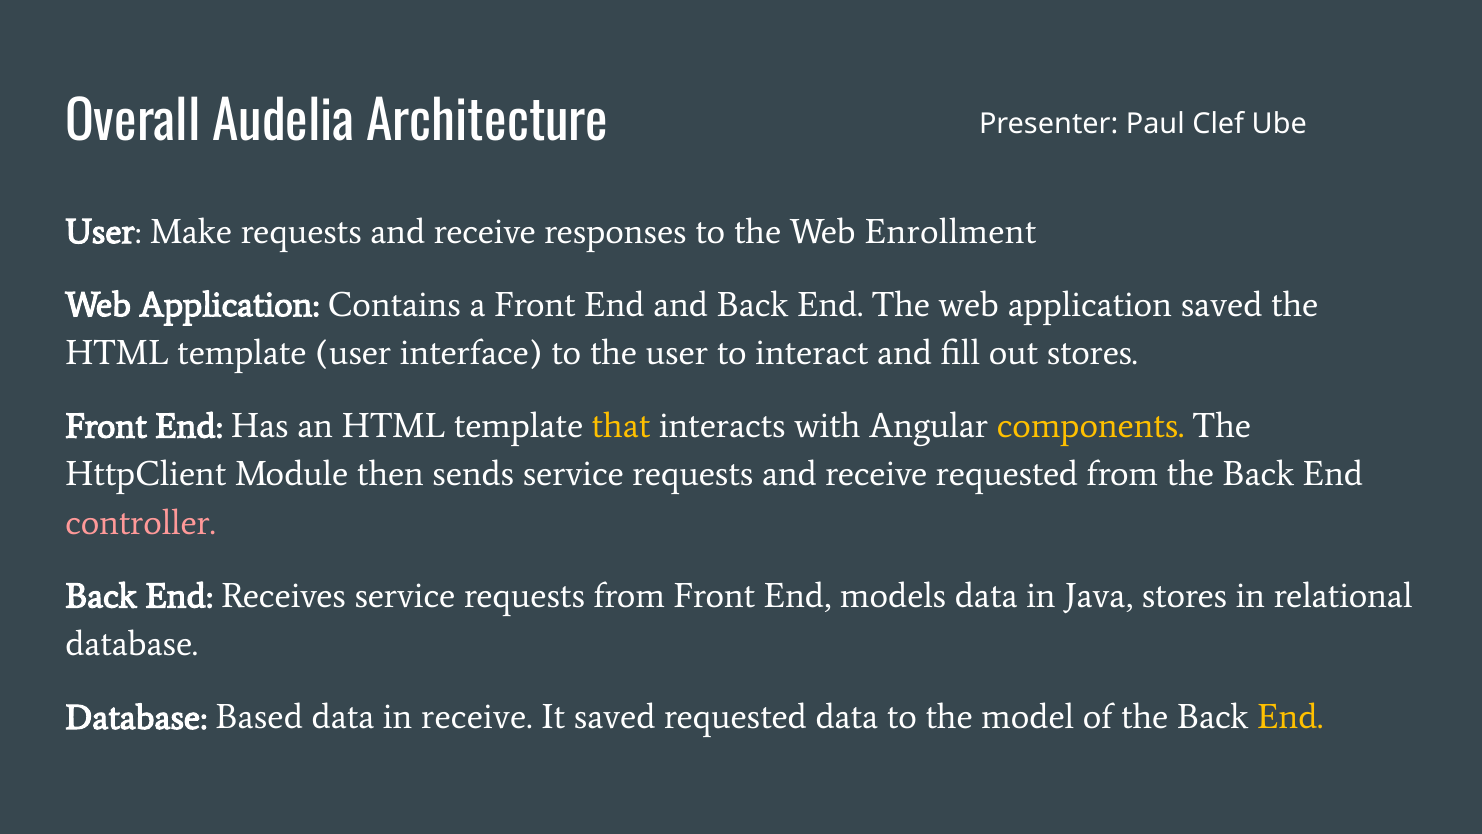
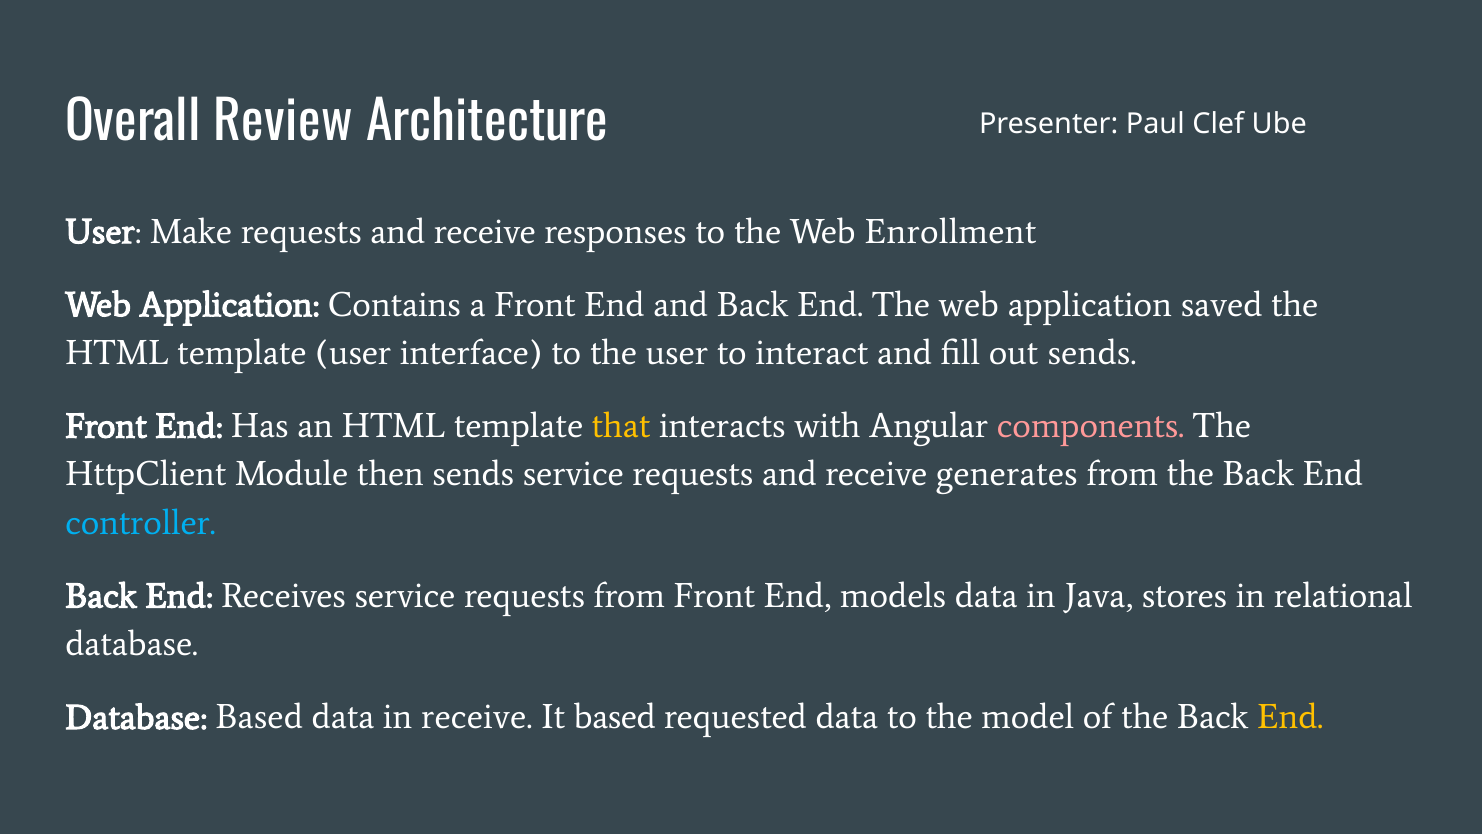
Audelia: Audelia -> Review
out stores: stores -> sends
components colour: yellow -> pink
receive requested: requested -> generates
controller colour: pink -> light blue
It saved: saved -> based
